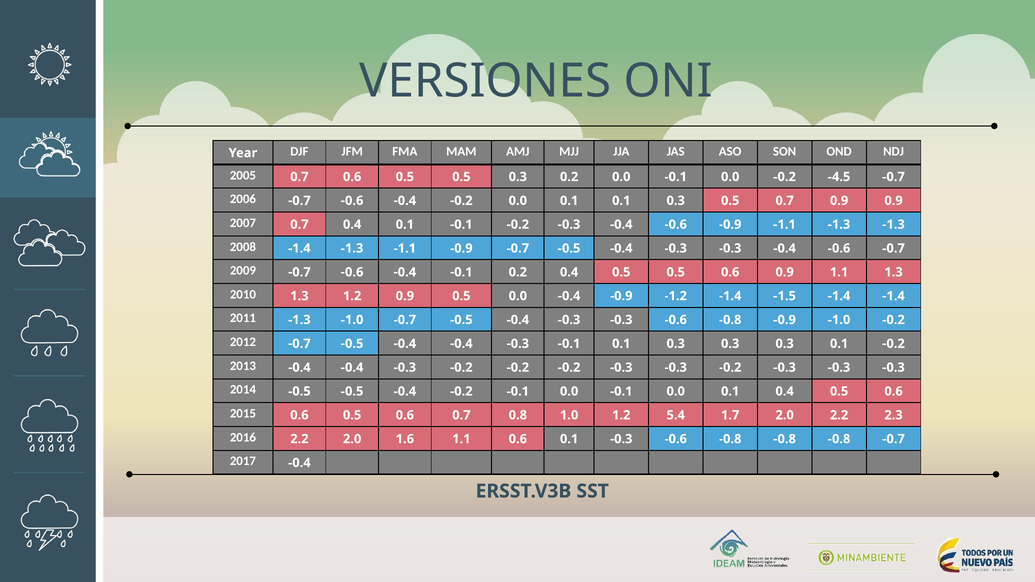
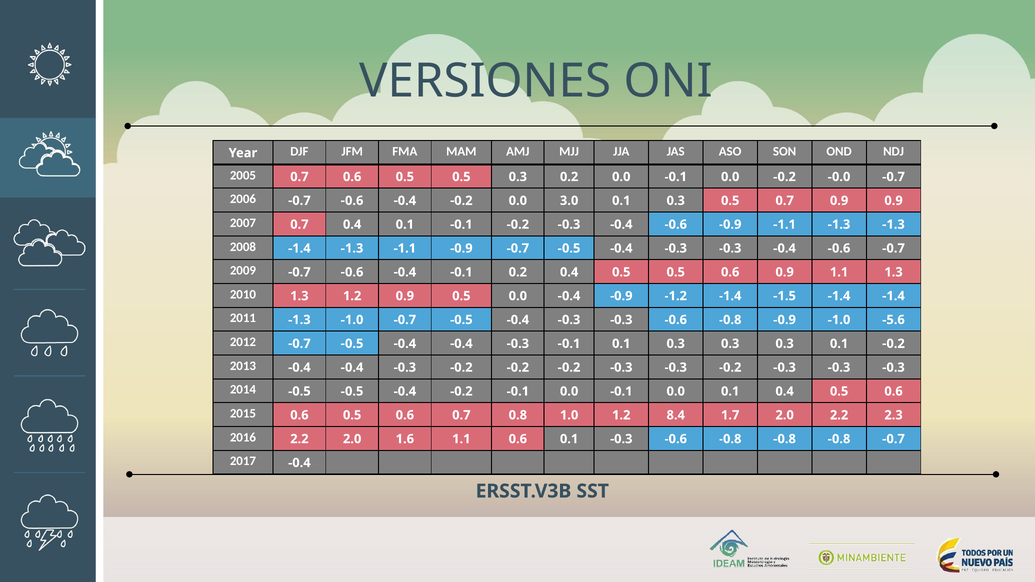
-4.5: -4.5 -> -0.0
-0.2 0.0 0.1: 0.1 -> 3.0
-1.0 -0.2: -0.2 -> -5.6
5.4: 5.4 -> 8.4
